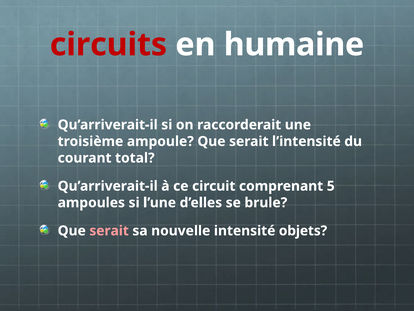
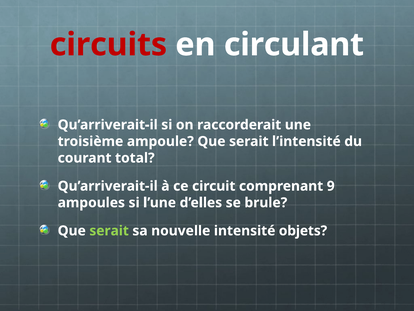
humaine: humaine -> circulant
5: 5 -> 9
serait at (109, 230) colour: pink -> light green
